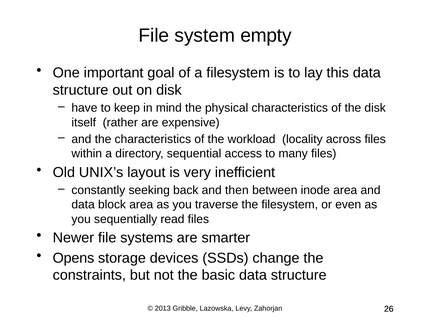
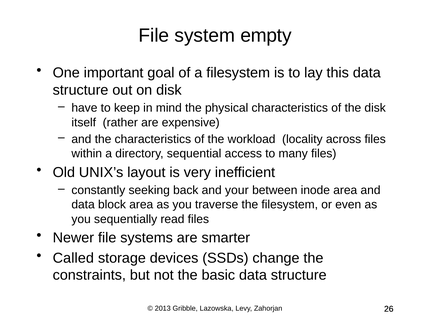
then: then -> your
Opens: Opens -> Called
